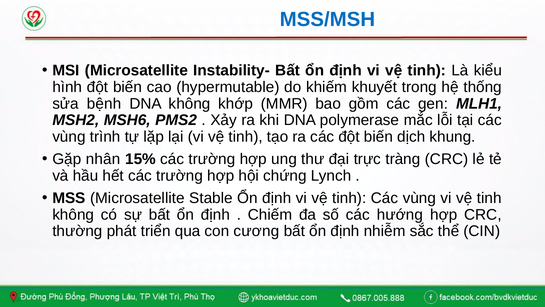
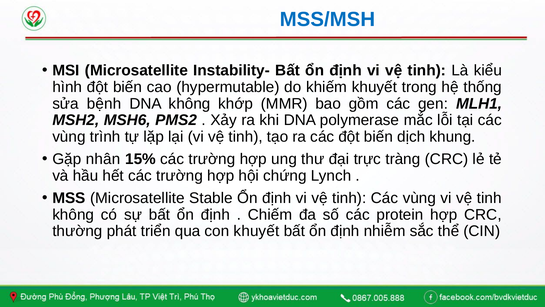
hướng: hướng -> protein
con cương: cương -> khuyết
